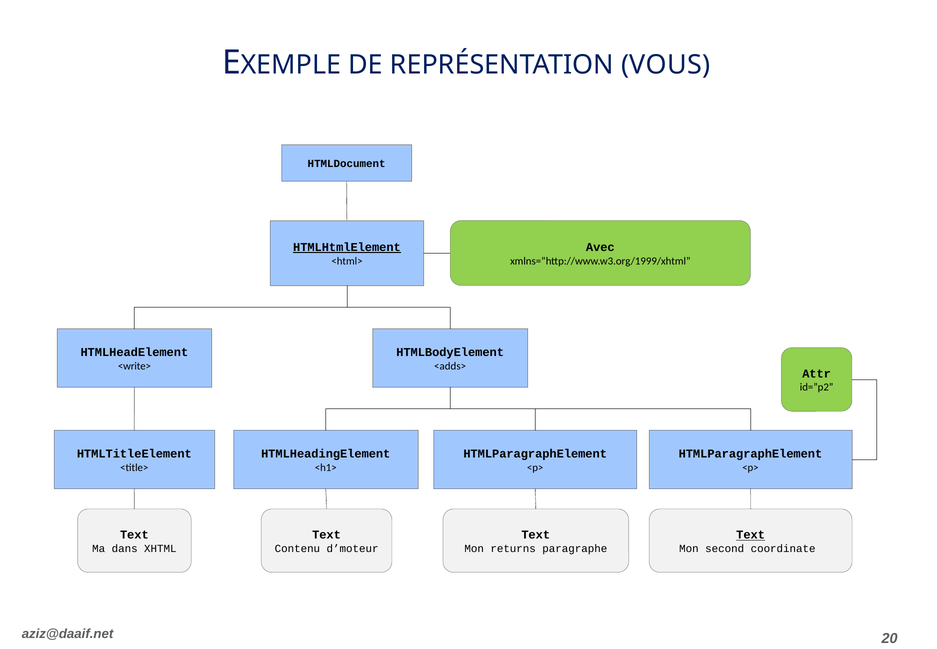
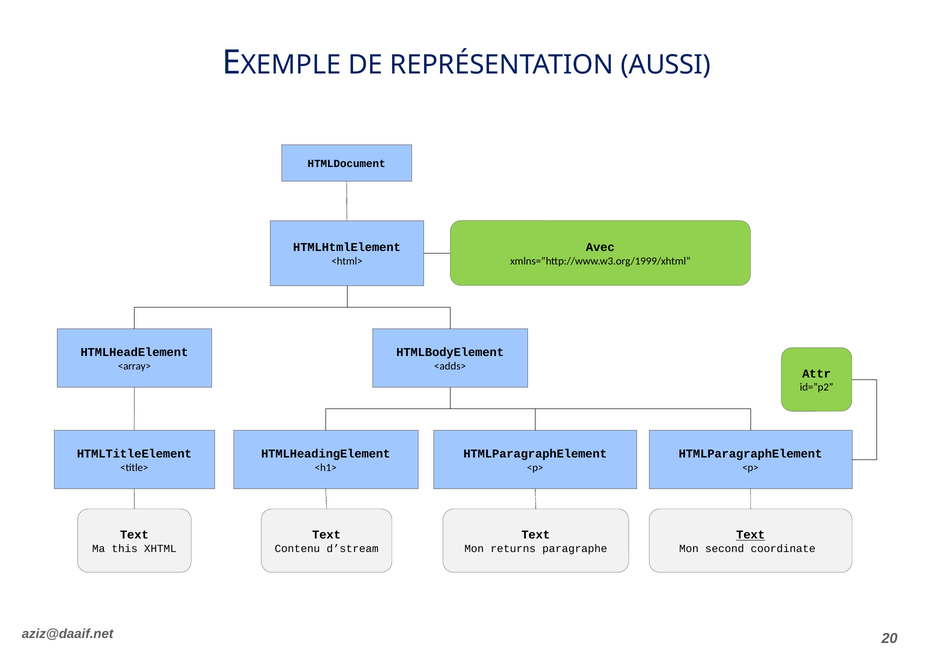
VOUS: VOUS -> AUSSI
HTMLHtmlElement underline: present -> none
<write>: <write> -> <array>
dans: dans -> this
d’moteur: d’moteur -> d’stream
